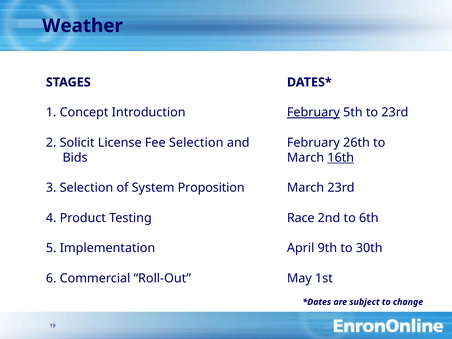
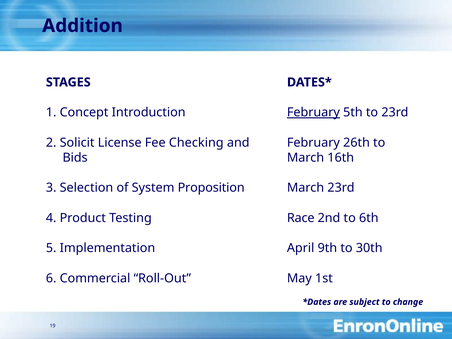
Weather: Weather -> Addition
Fee Selection: Selection -> Checking
16th underline: present -> none
